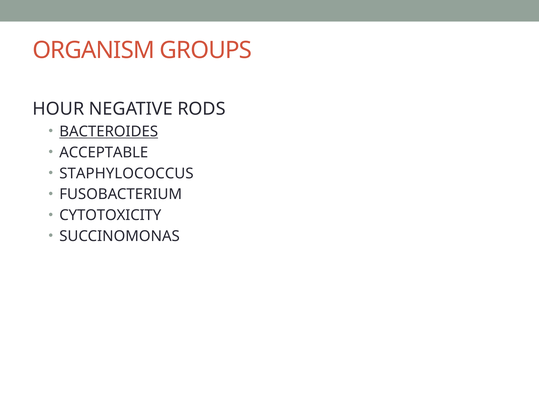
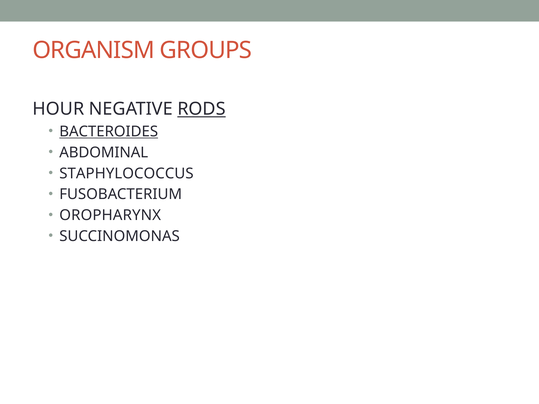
RODS underline: none -> present
ACCEPTABLE: ACCEPTABLE -> ABDOMINAL
CYTOTOXICITY: CYTOTOXICITY -> OROPHARYNX
